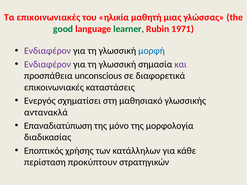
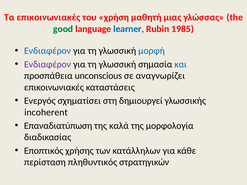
ηλικία: ηλικία -> χρήση
learner colour: green -> blue
1971: 1971 -> 1985
Ενδιαφέρον at (48, 51) colour: purple -> blue
και colour: purple -> blue
διαφορετικά: διαφορετικά -> αναγνωρίζει
μαθησιακό: μαθησιακό -> δημιουργεί
αντανακλά: αντανακλά -> incoherent
μόνο: μόνο -> καλά
προκύπτουν: προκύπτουν -> πληθυντικός
